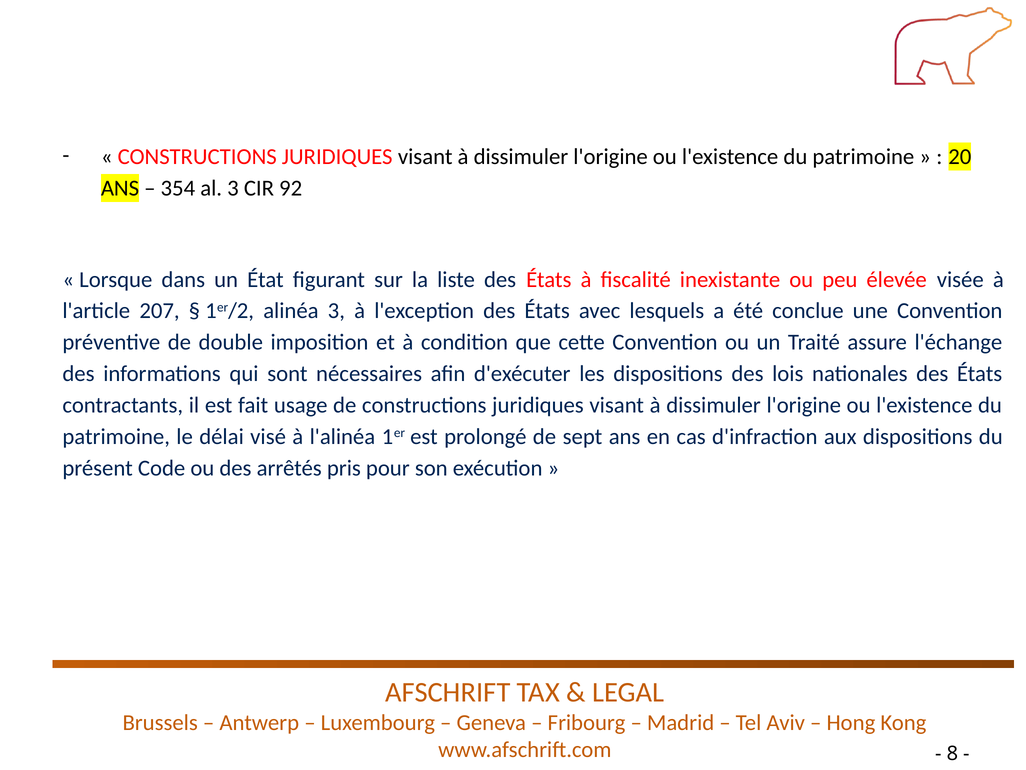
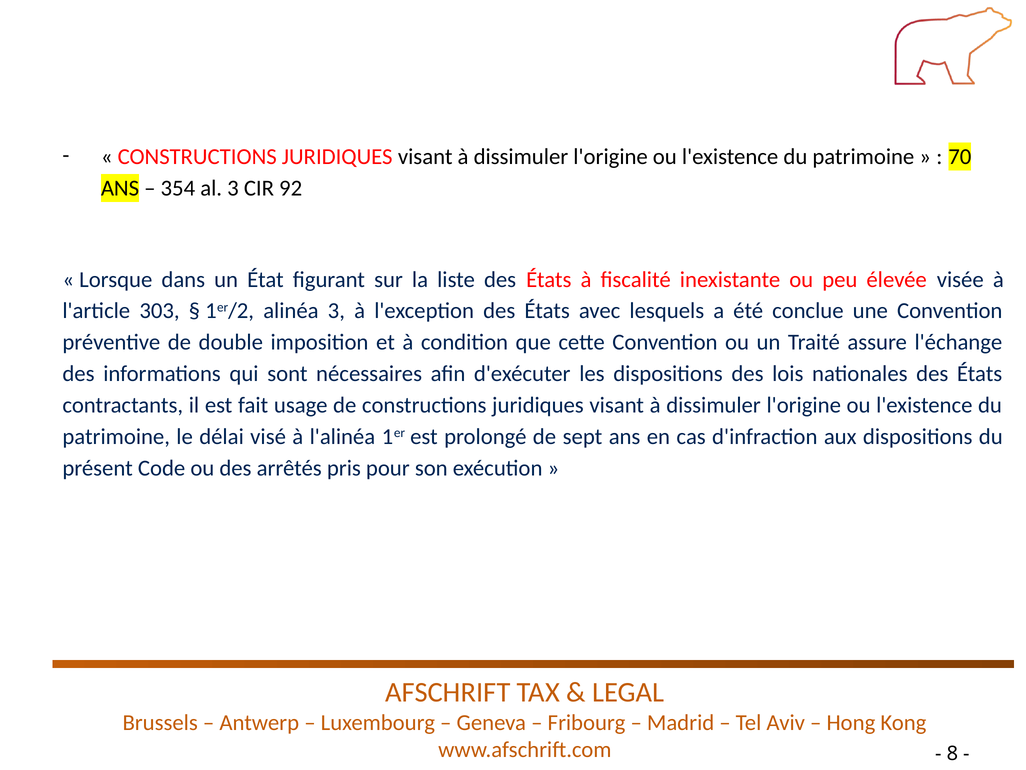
20: 20 -> 70
207: 207 -> 303
